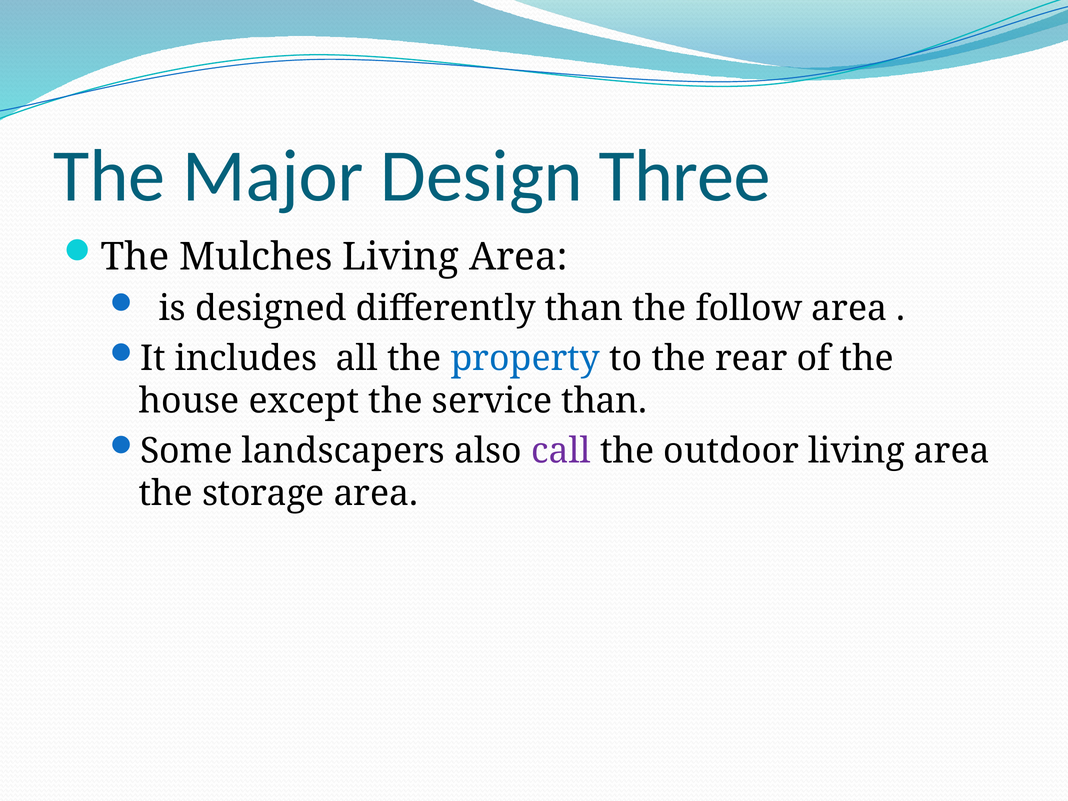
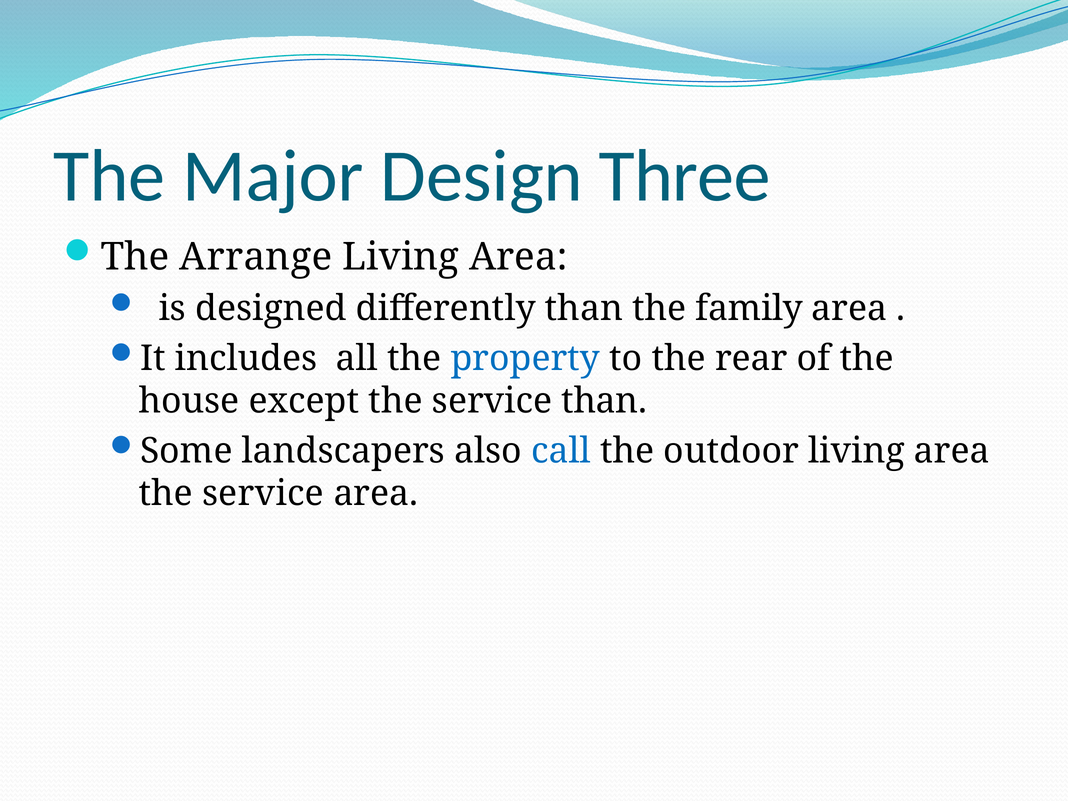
Mulches: Mulches -> Arrange
follow: follow -> family
call colour: purple -> blue
storage at (263, 494): storage -> service
